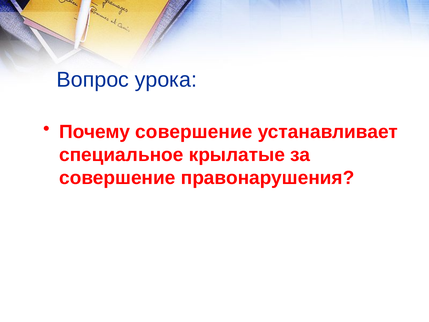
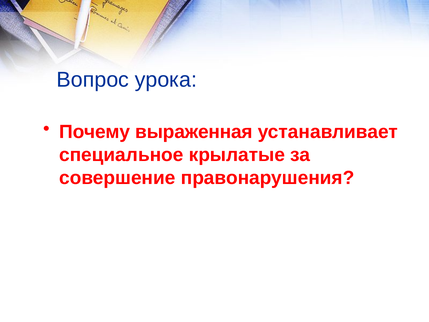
Почему совершение: совершение -> выраженная
